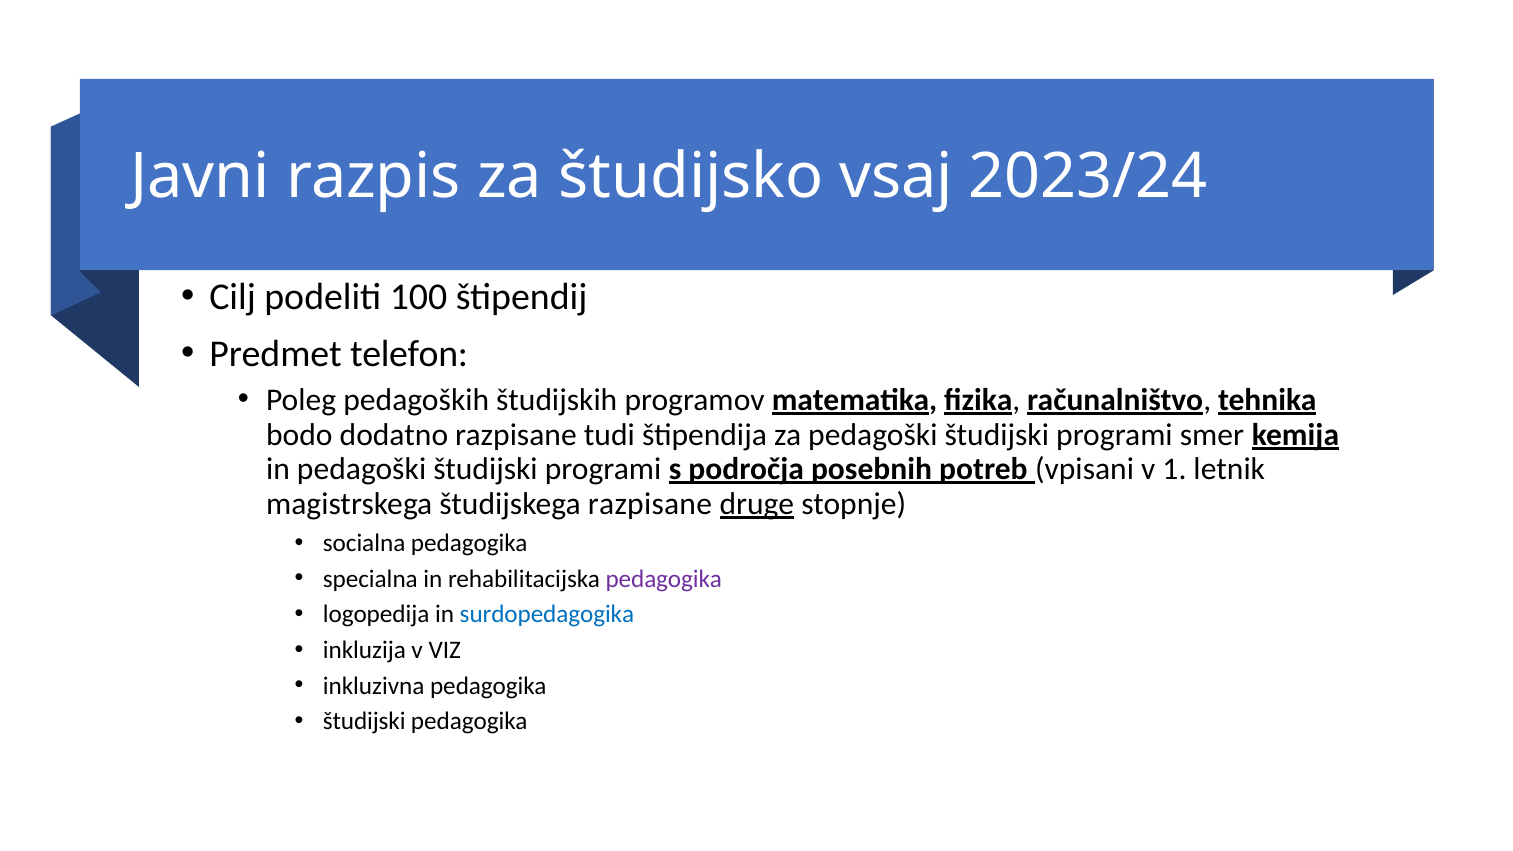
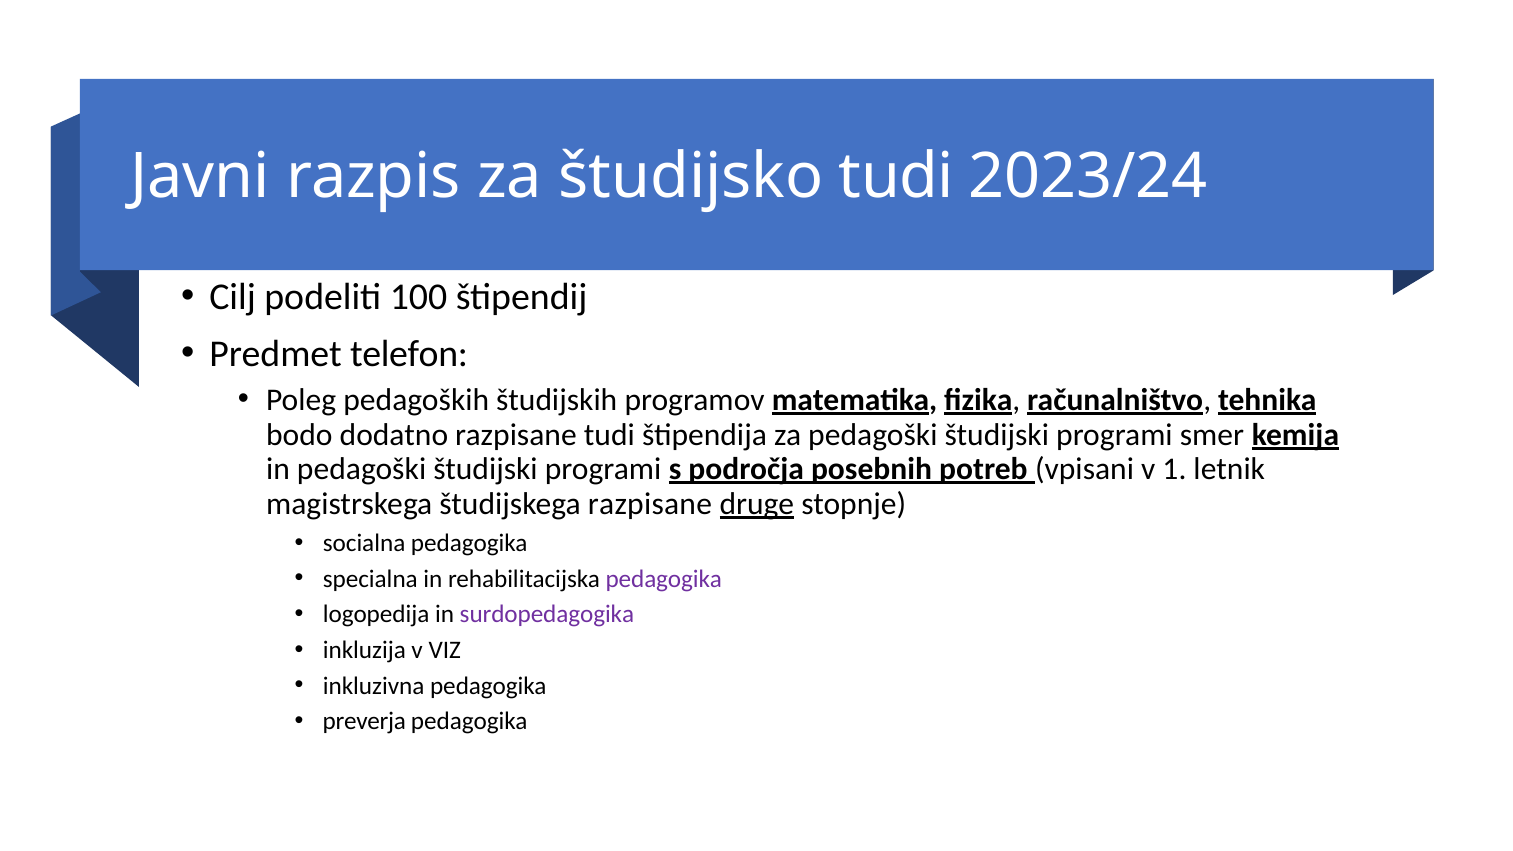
študijsko vsaj: vsaj -> tudi
surdopedagogika colour: blue -> purple
študijski at (364, 721): študijski -> preverja
